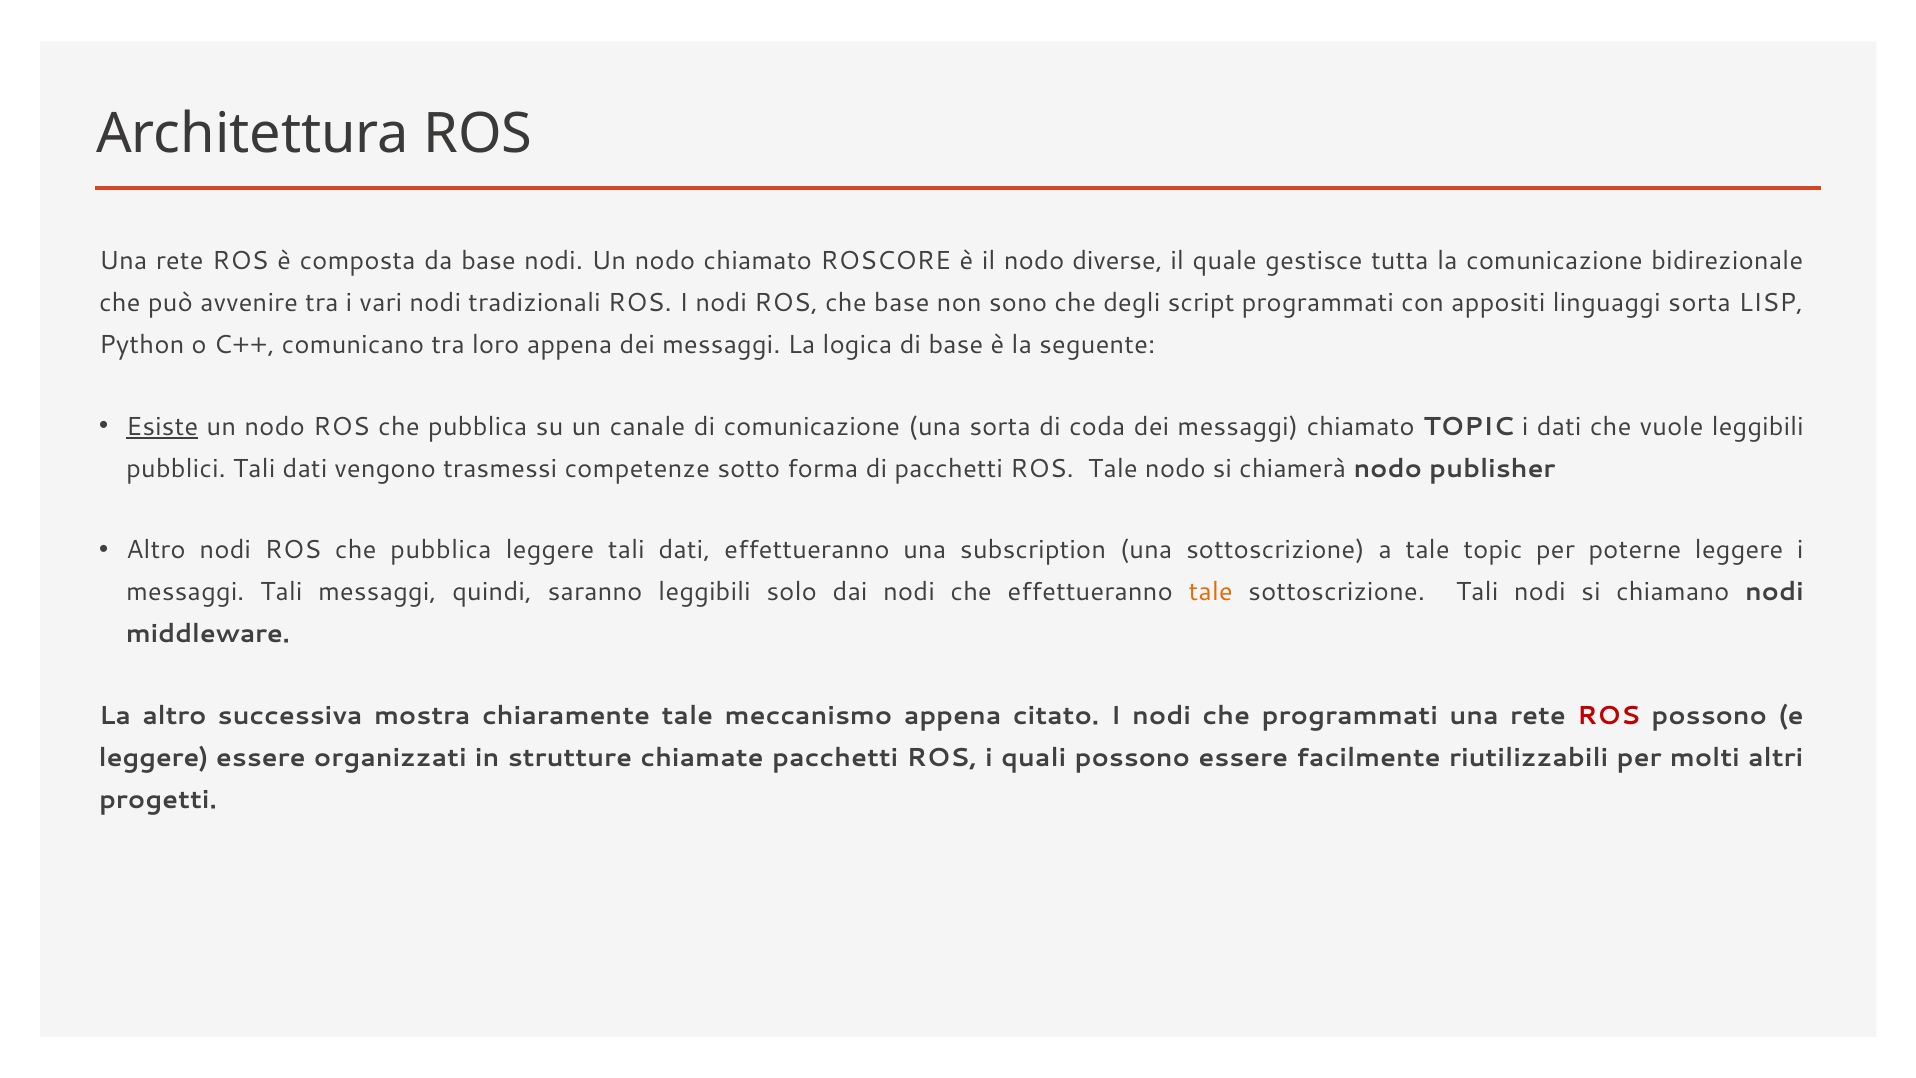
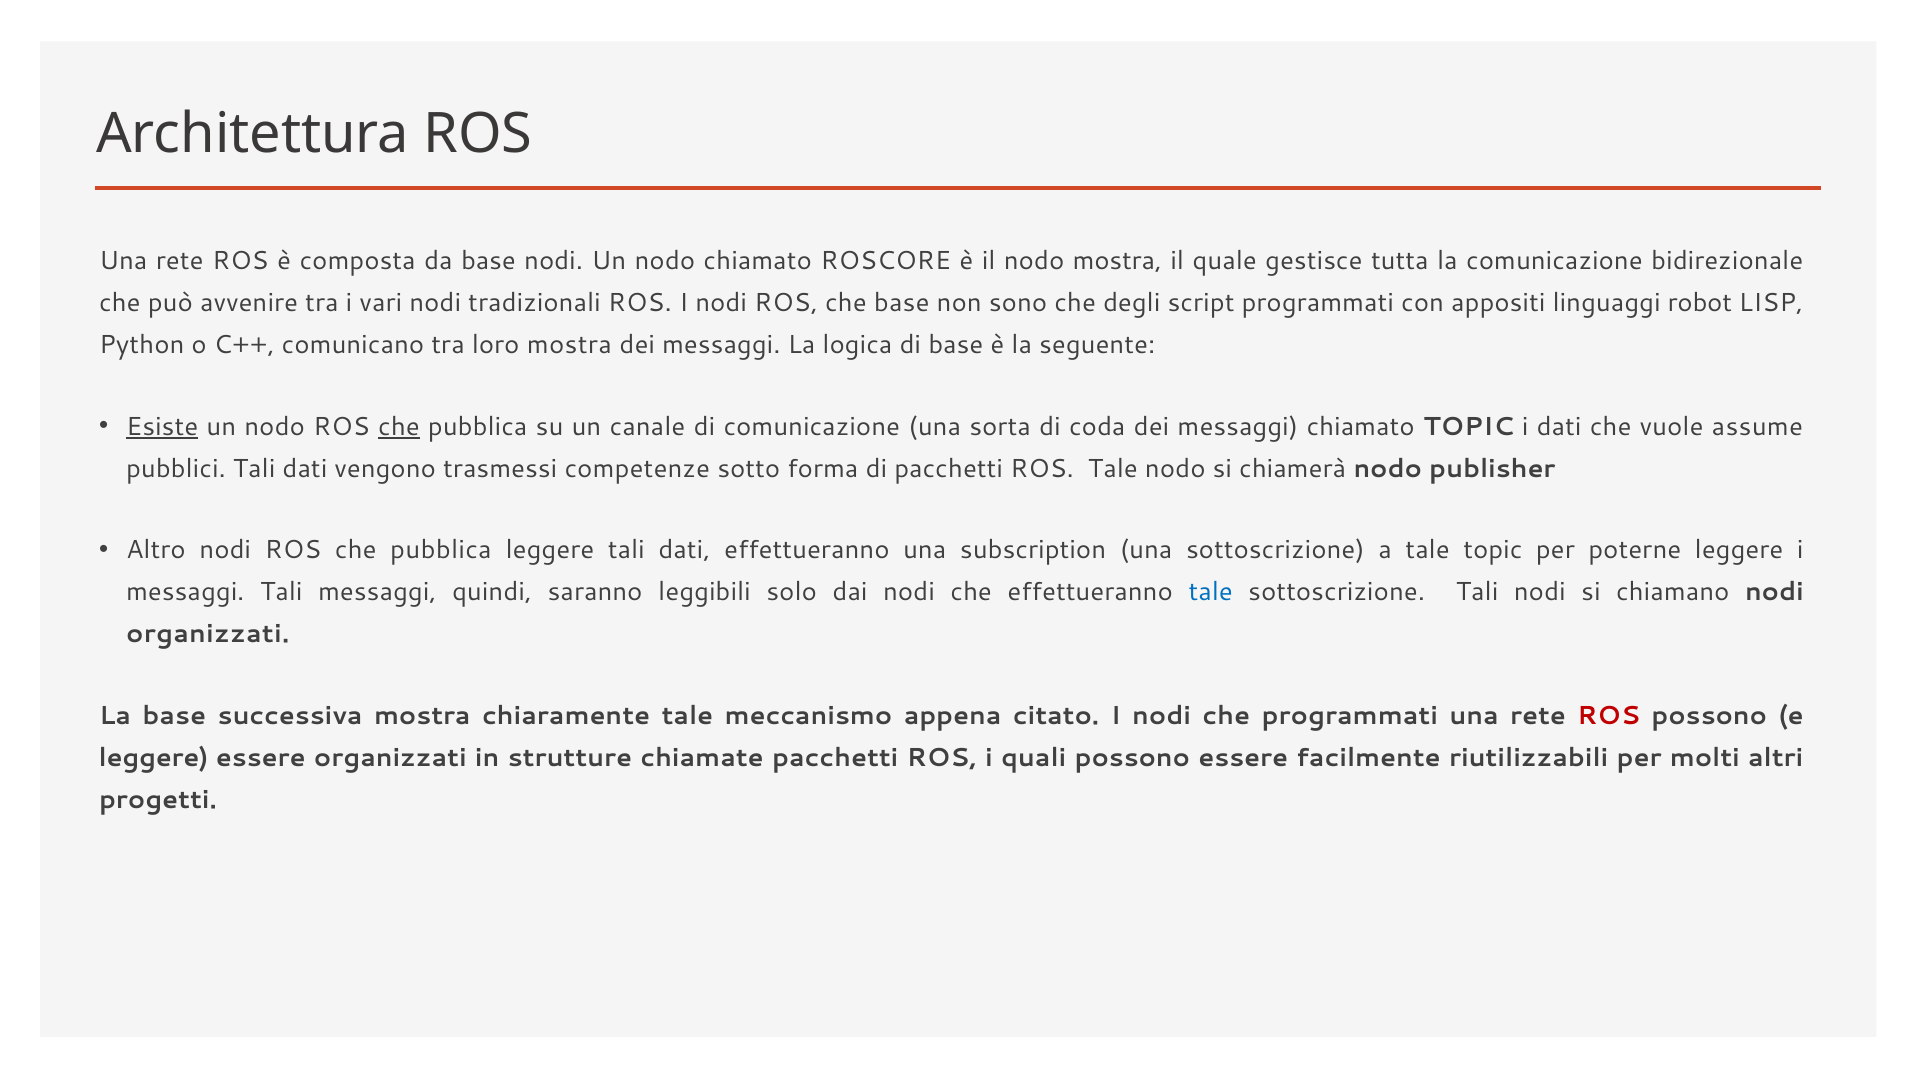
nodo diverse: diverse -> mostra
linguaggi sorta: sorta -> robot
loro appena: appena -> mostra
che at (399, 427) underline: none -> present
vuole leggibili: leggibili -> assume
tale at (1211, 592) colour: orange -> blue
middleware at (208, 634): middleware -> organizzati
La altro: altro -> base
